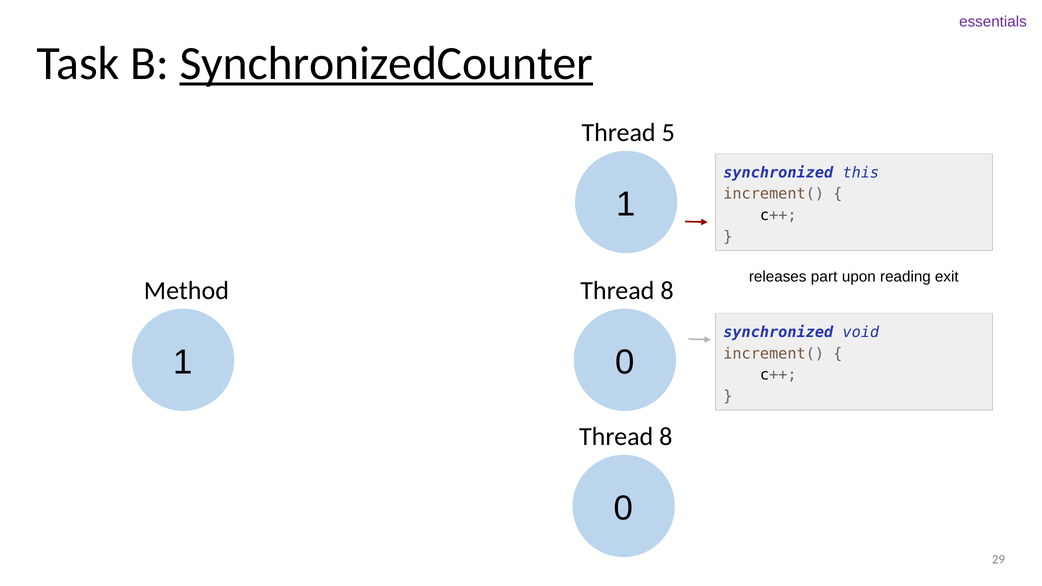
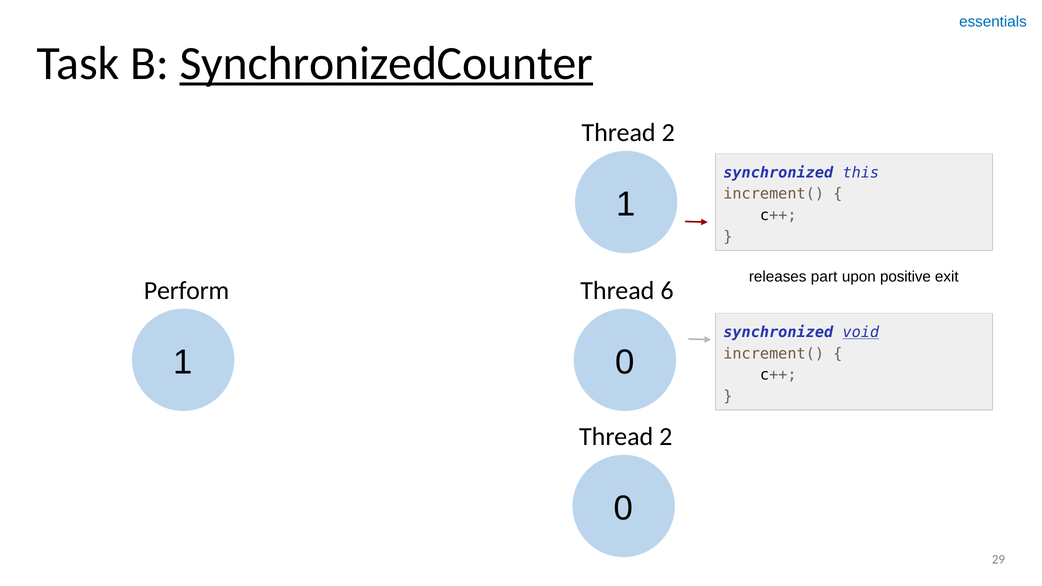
essentials colour: purple -> blue
5 at (668, 133): 5 -> 2
reading: reading -> positive
Method: Method -> Perform
8 at (667, 291): 8 -> 6
void underline: none -> present
8 at (666, 437): 8 -> 2
